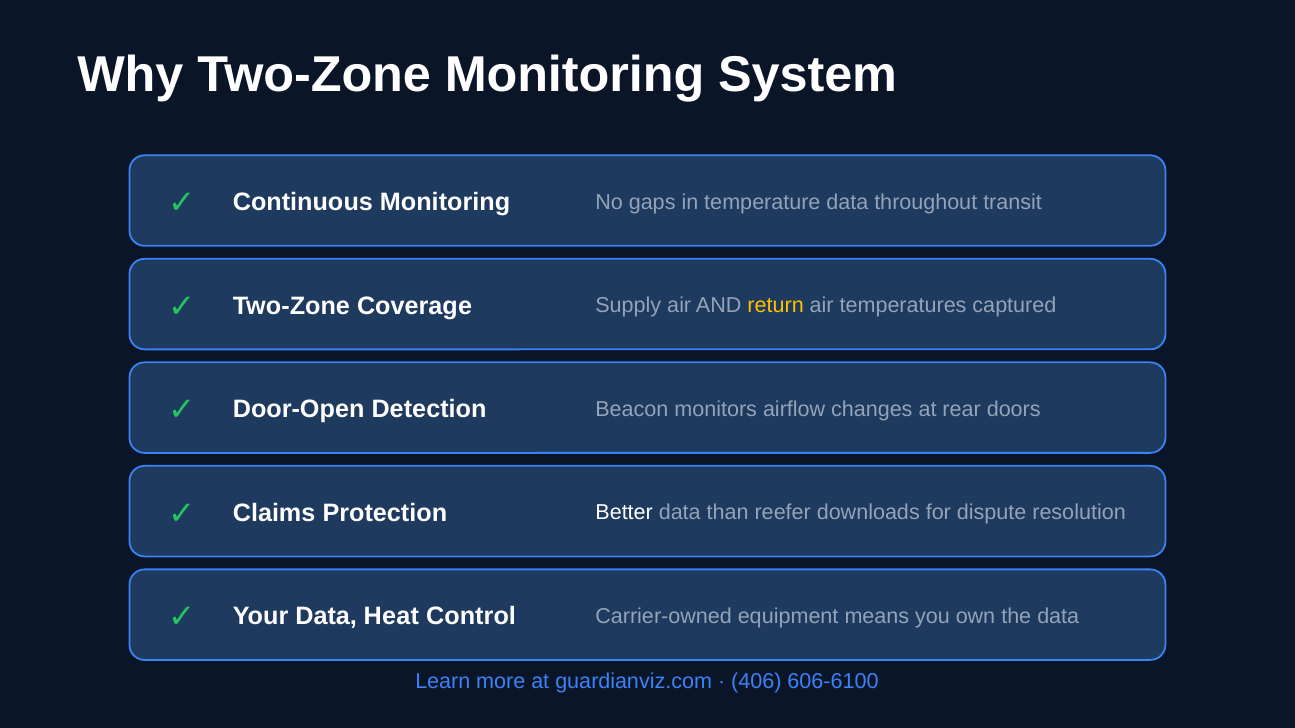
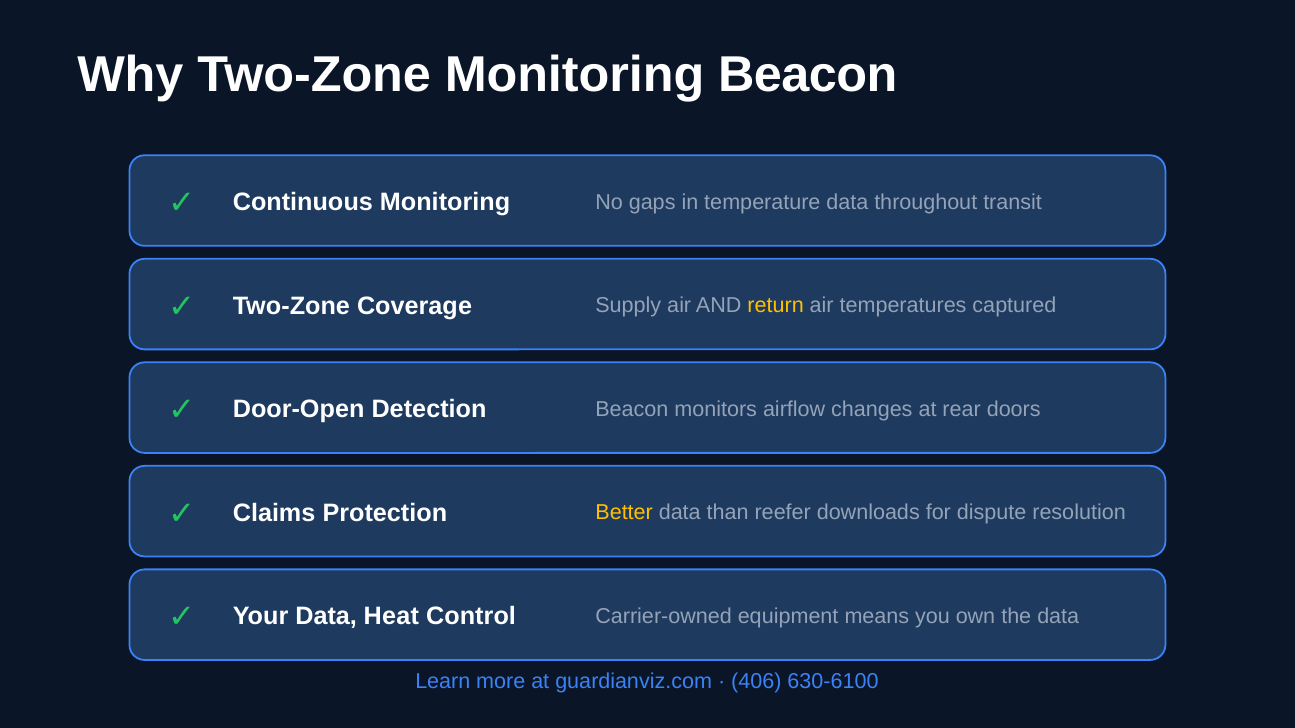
Monitoring System: System -> Beacon
Better colour: white -> yellow
606-6100: 606-6100 -> 630-6100
